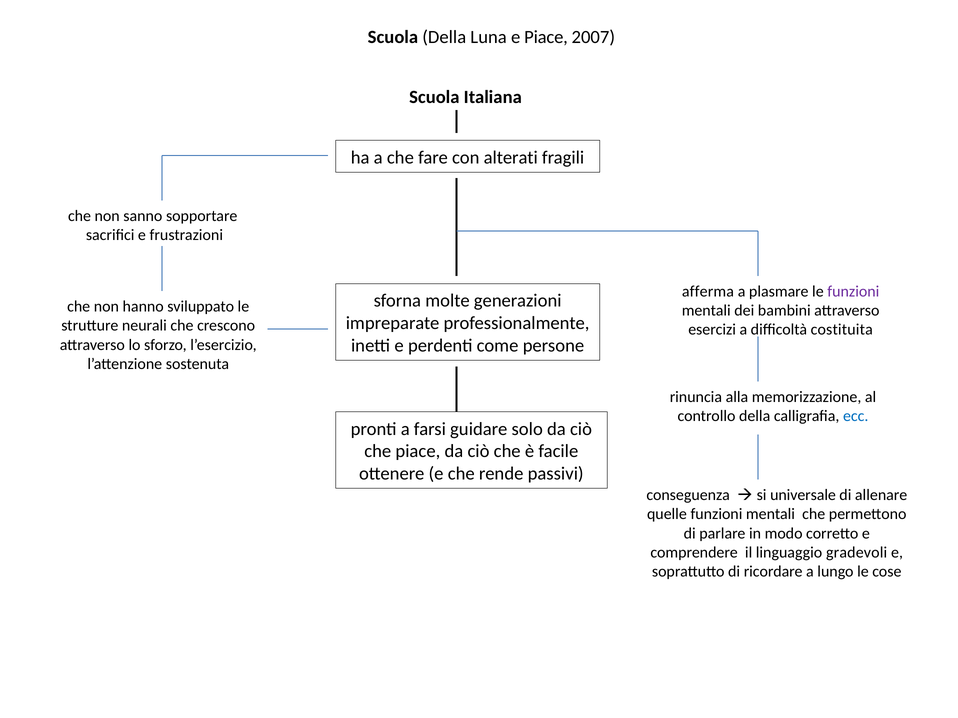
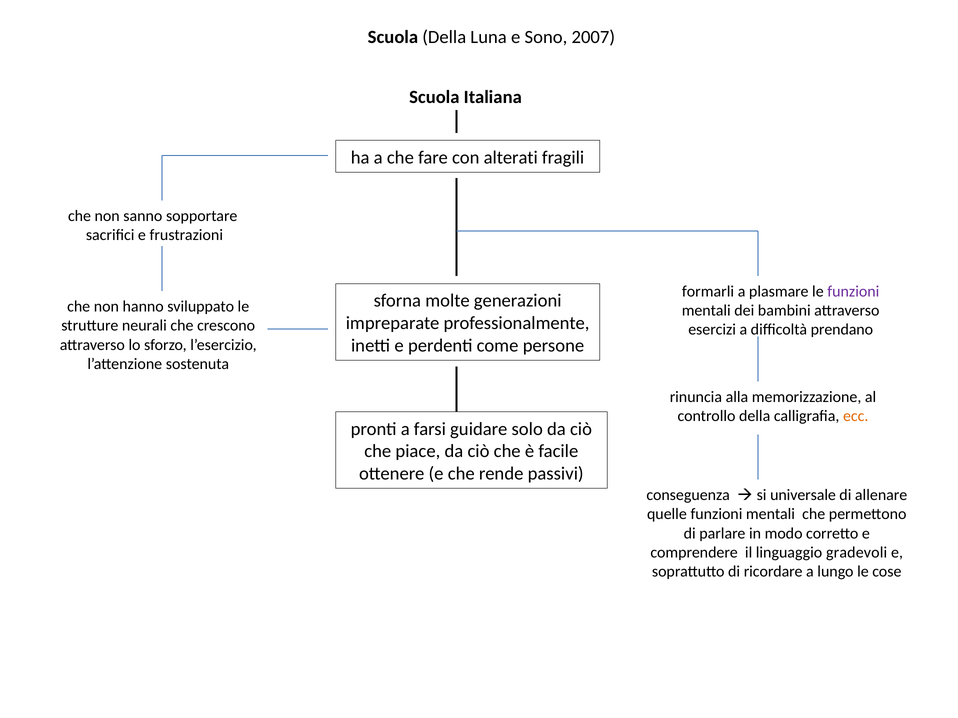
e Piace: Piace -> Sono
afferma: afferma -> formarli
costituita: costituita -> prendano
ecc colour: blue -> orange
